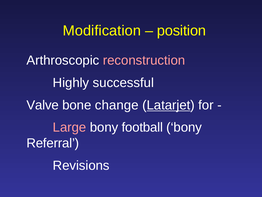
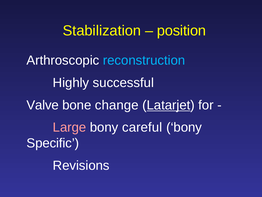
Modification: Modification -> Stabilization
reconstruction colour: pink -> light blue
football: football -> careful
Referral: Referral -> Specific
